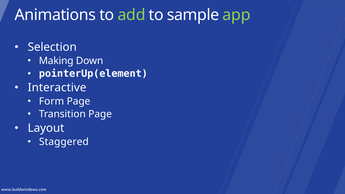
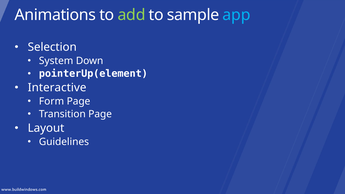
app colour: light green -> light blue
Making: Making -> System
Staggered: Staggered -> Guidelines
